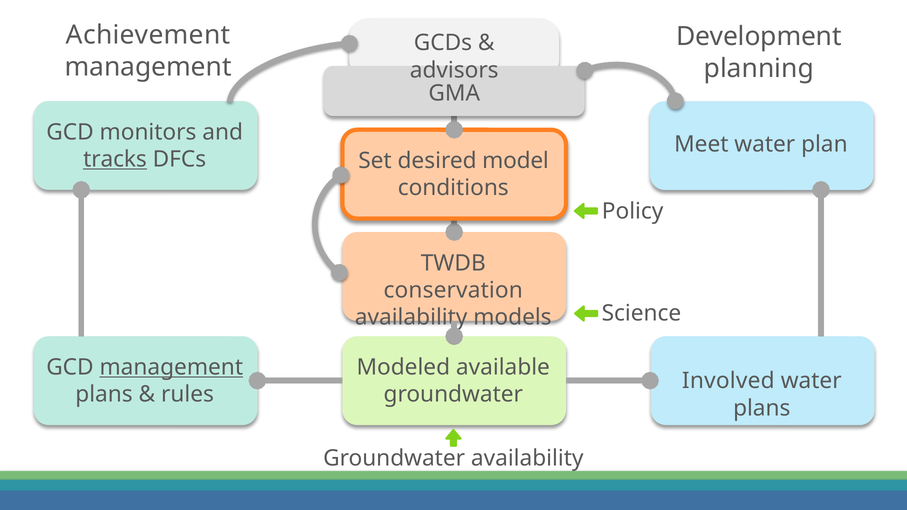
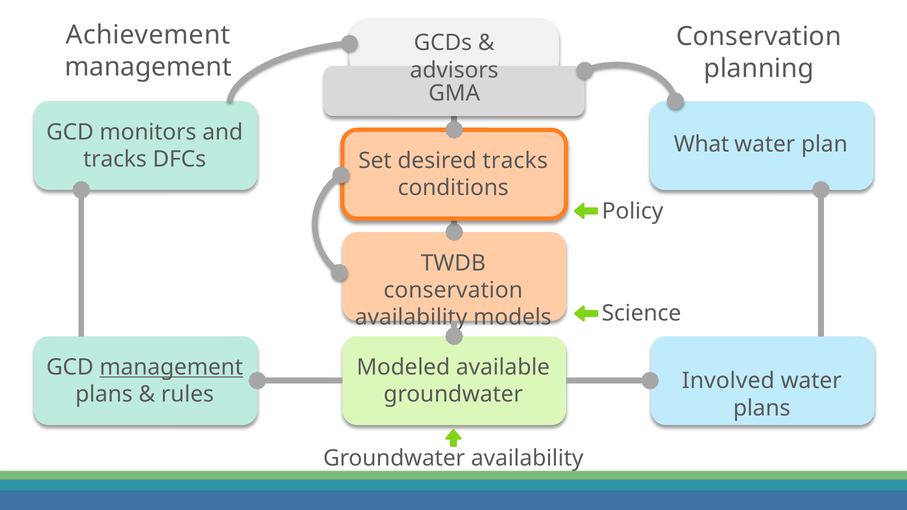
Development at (759, 37): Development -> Conservation
Meet: Meet -> What
tracks at (115, 159) underline: present -> none
desired model: model -> tracks
